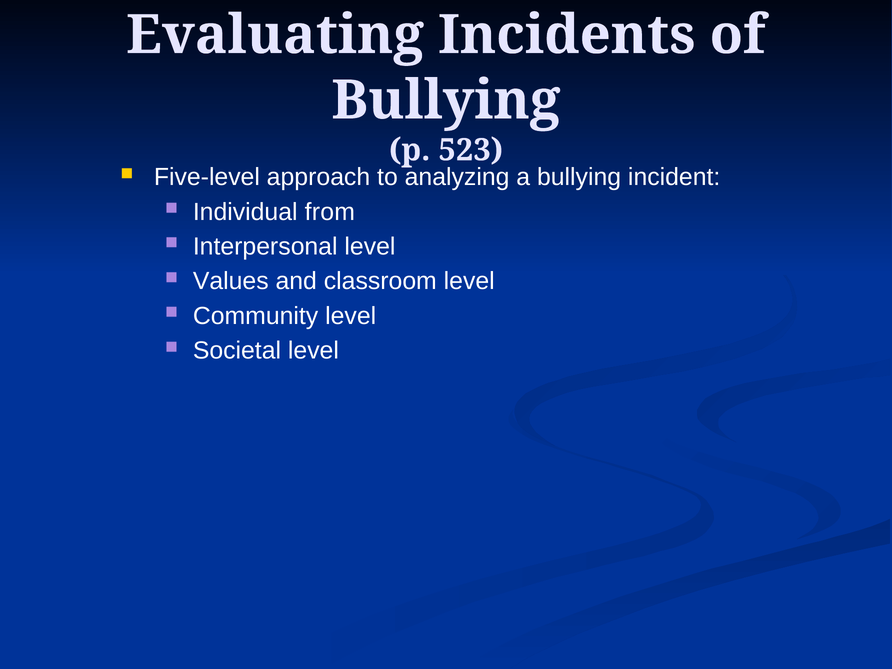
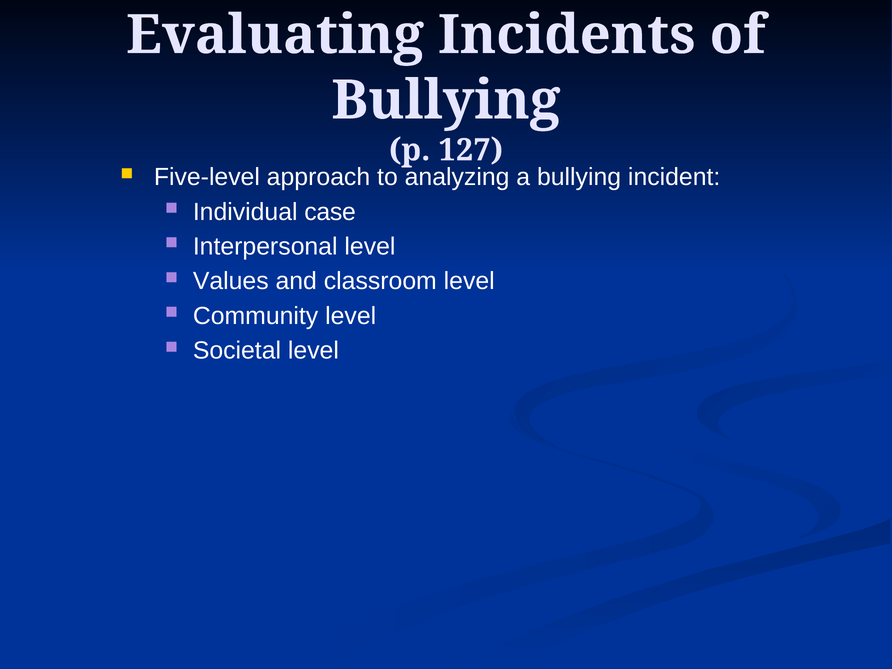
523: 523 -> 127
from: from -> case
